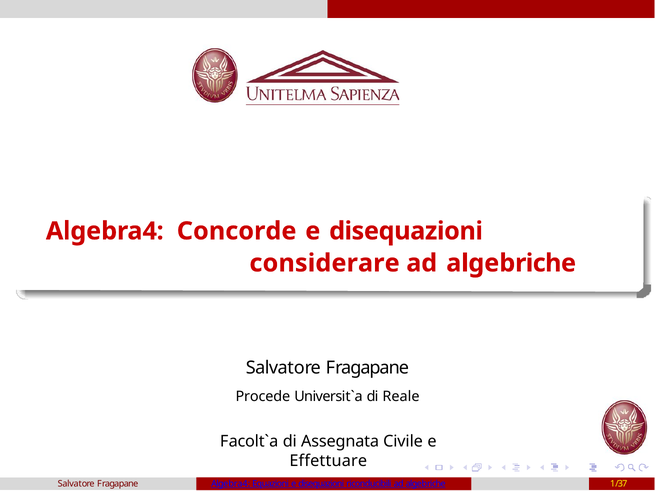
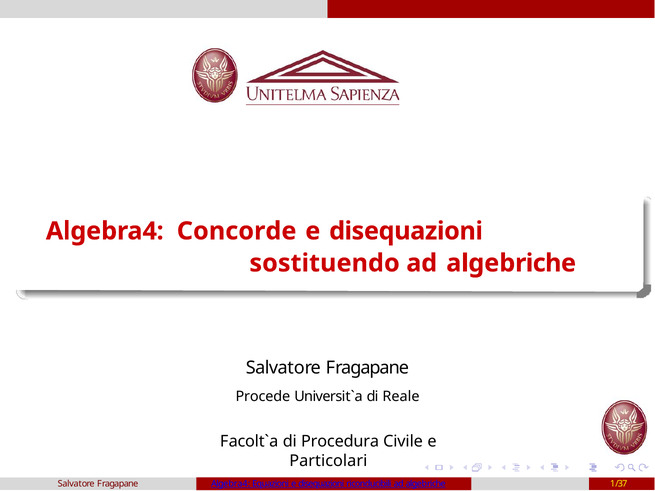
considerare: considerare -> sostituendo
Assegnata: Assegnata -> Procedura
Effettuare: Effettuare -> Particolari
